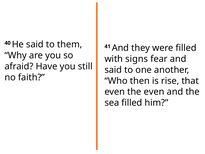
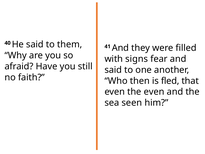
rise: rise -> fled
sea filled: filled -> seen
